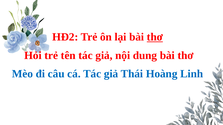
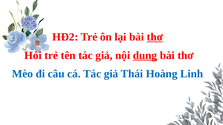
dung underline: none -> present
